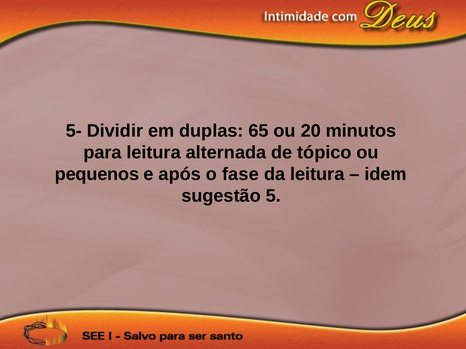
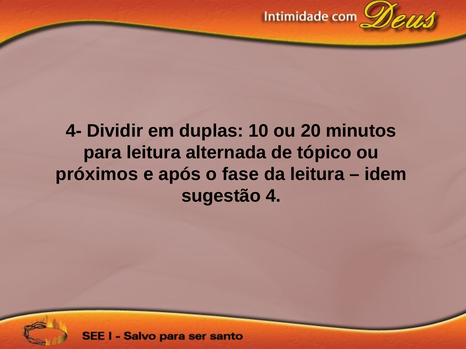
5-: 5- -> 4-
65: 65 -> 10
pequenos: pequenos -> próximos
5: 5 -> 4
